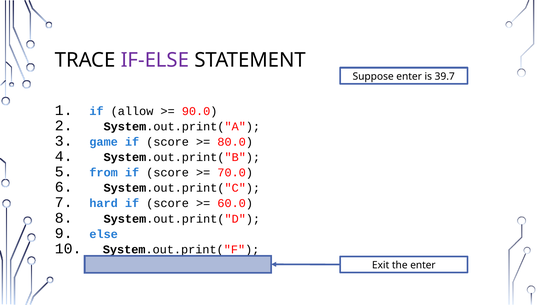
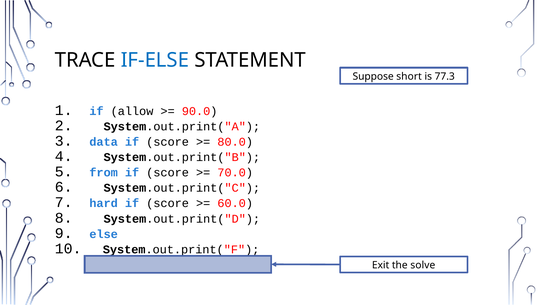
IF-ELSE colour: purple -> blue
Suppose enter: enter -> short
39.7: 39.7 -> 77.3
game: game -> data
the enter: enter -> solve
